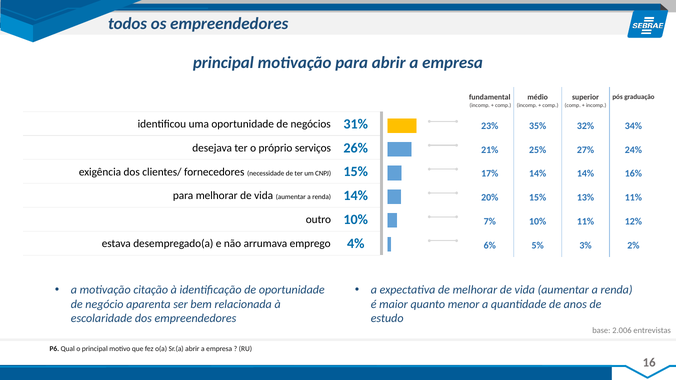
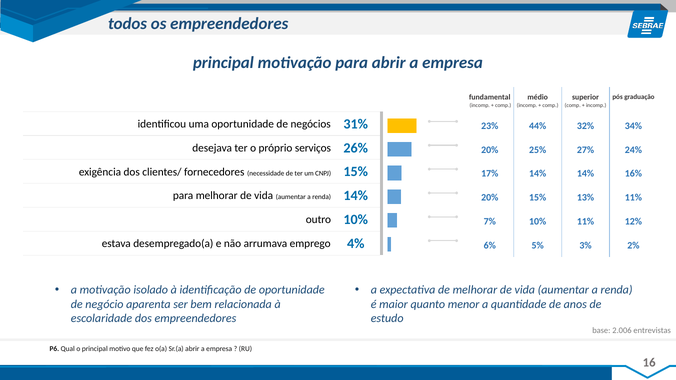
35%: 35% -> 44%
21% at (490, 150): 21% -> 20%
citação: citação -> isolado
